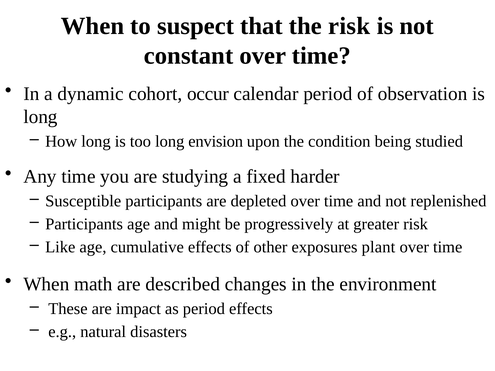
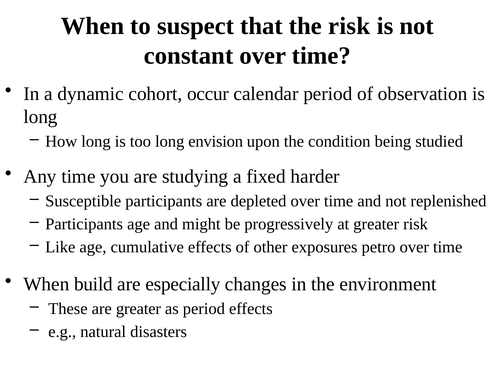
plant: plant -> petro
math: math -> build
described: described -> especially
are impact: impact -> greater
